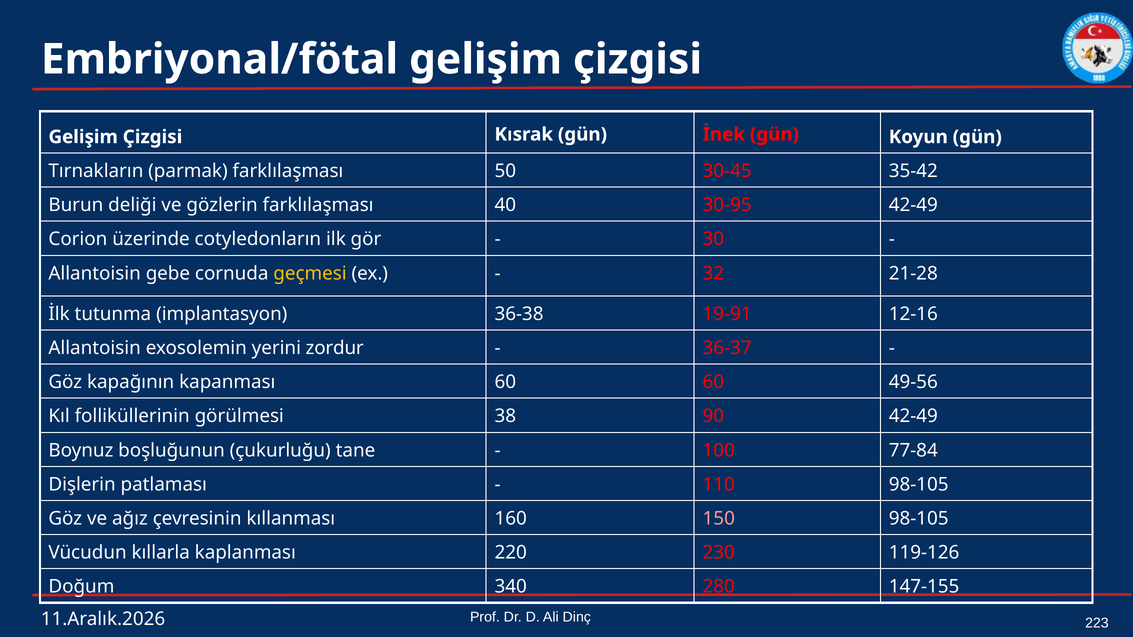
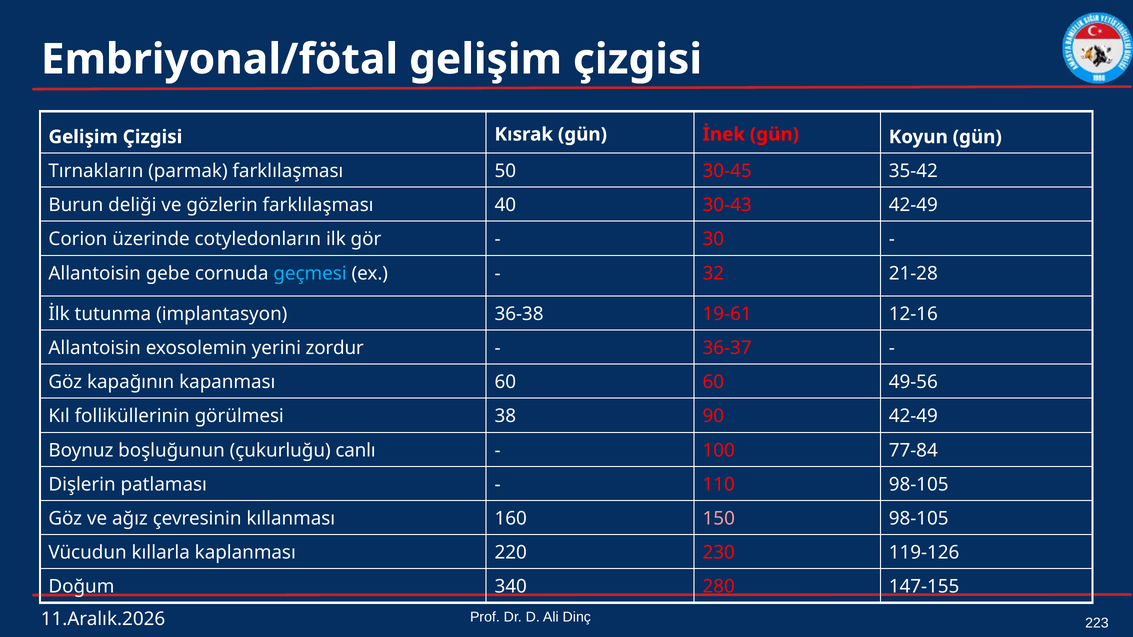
30-95: 30-95 -> 30-43
geçmesi colour: yellow -> light blue
19-91: 19-91 -> 19-61
tane: tane -> canlı
